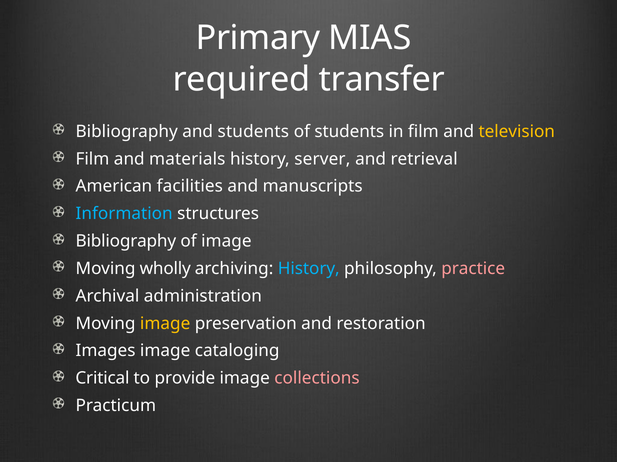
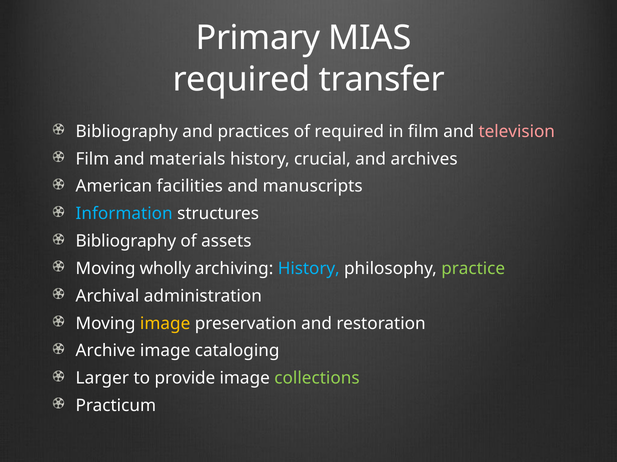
and students: students -> practices
of students: students -> required
television colour: yellow -> pink
server: server -> crucial
retrieval: retrieval -> archives
of image: image -> assets
practice colour: pink -> light green
Images: Images -> Archive
Critical: Critical -> Larger
collections colour: pink -> light green
